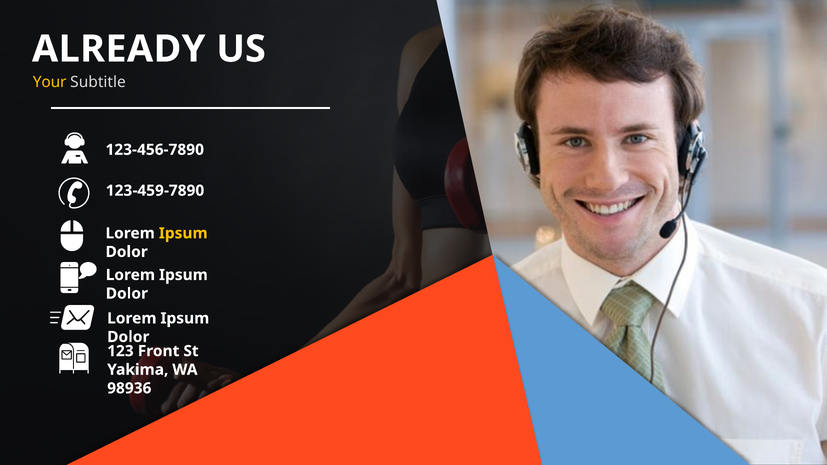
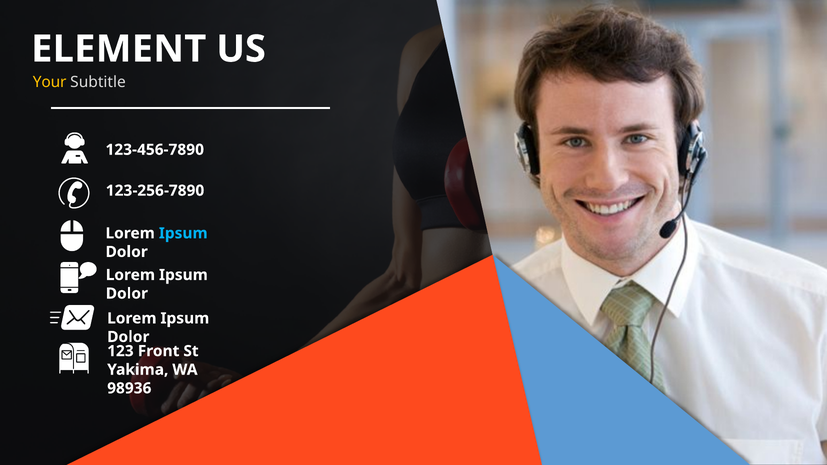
ALREADY: ALREADY -> ELEMENT
123-459-7890: 123-459-7890 -> 123-256-7890
Ipsum at (183, 233) colour: yellow -> light blue
